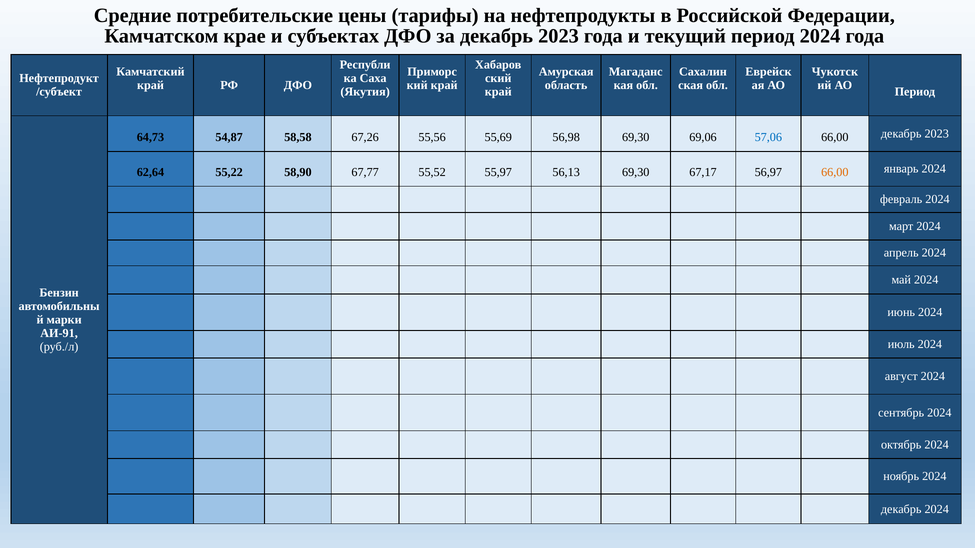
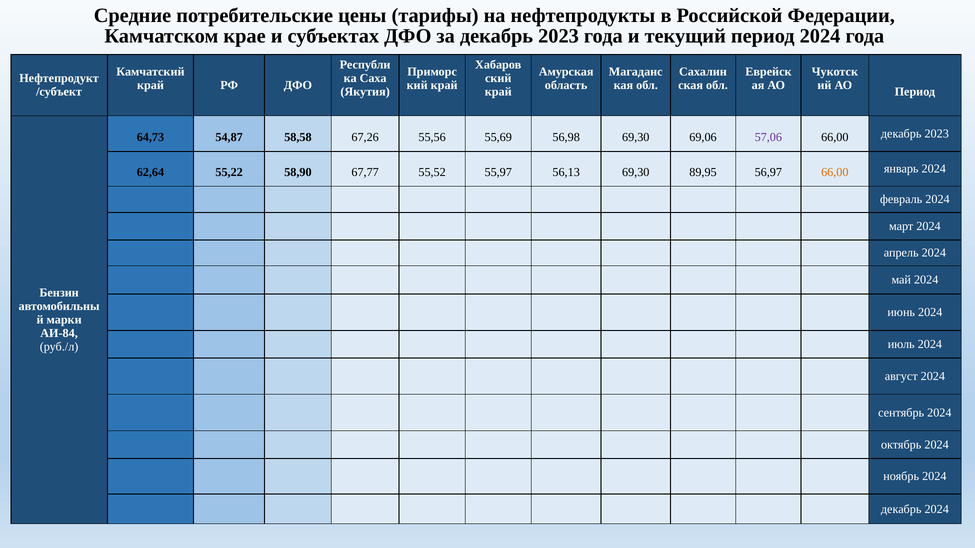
57,06 colour: blue -> purple
67,17: 67,17 -> 89,95
АИ-91: АИ-91 -> АИ-84
